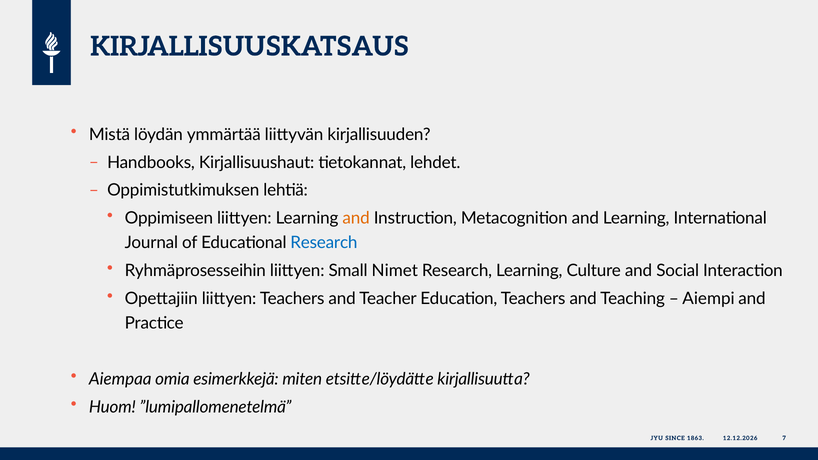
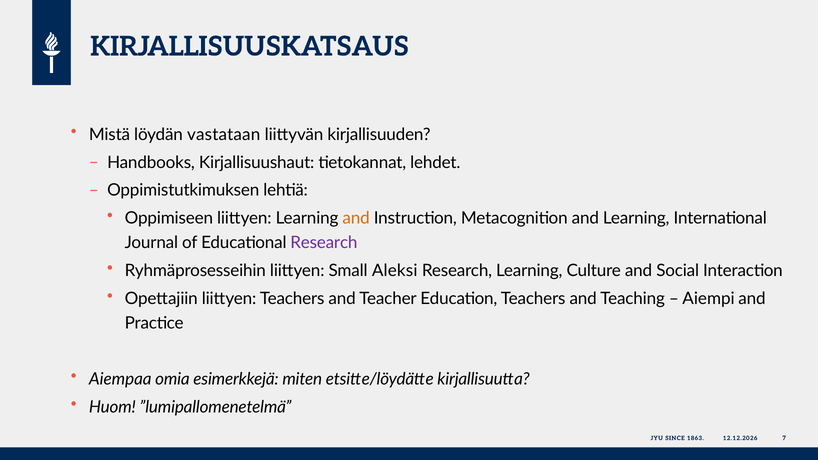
ymmärtää: ymmärtää -> vastataan
Research at (324, 243) colour: blue -> purple
Nimet: Nimet -> Aleksi
